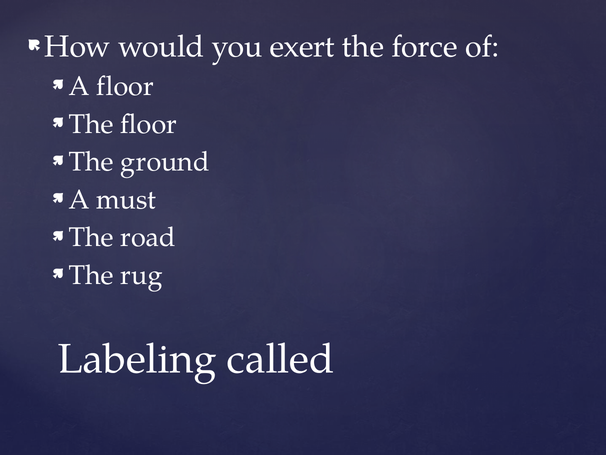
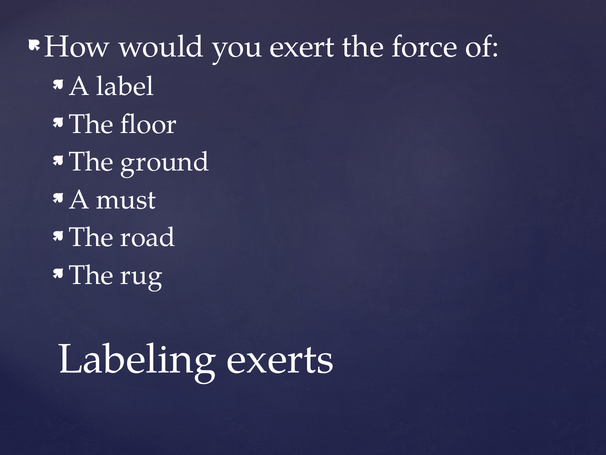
A floor: floor -> label
called: called -> exerts
